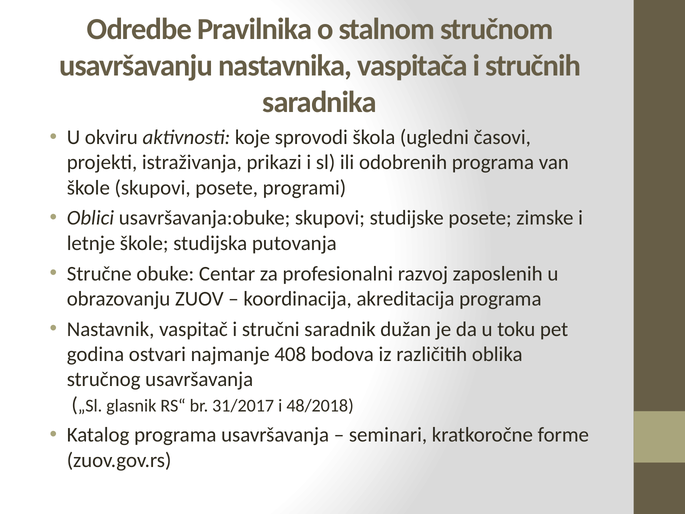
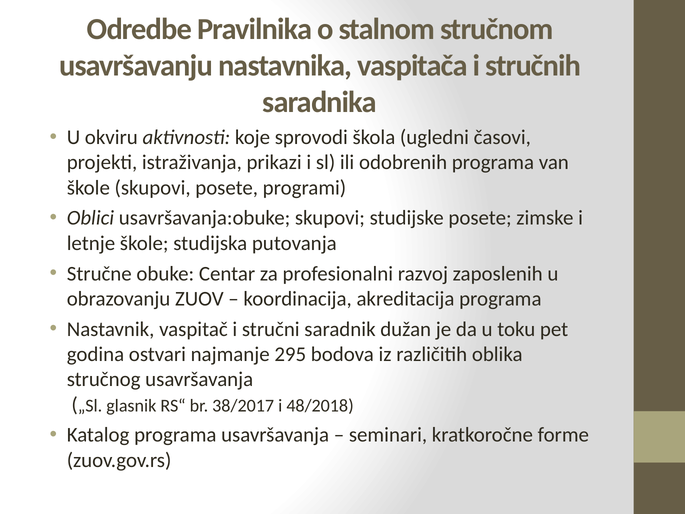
408: 408 -> 295
31/2017: 31/2017 -> 38/2017
